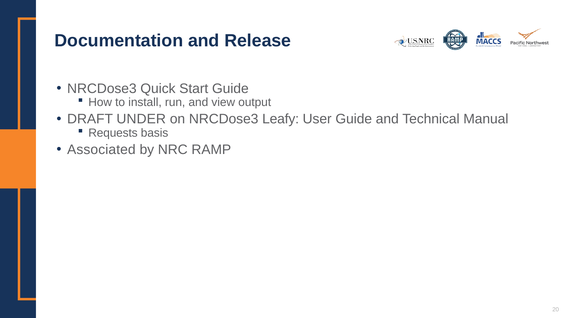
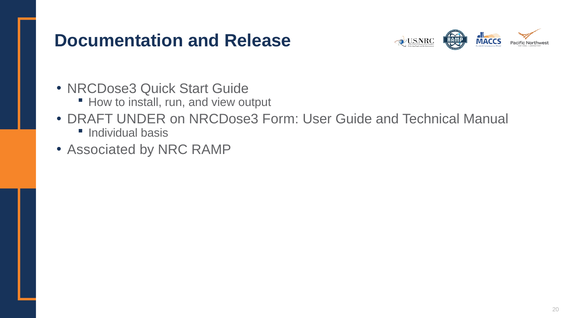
Leafy: Leafy -> Form
Requests: Requests -> Individual
